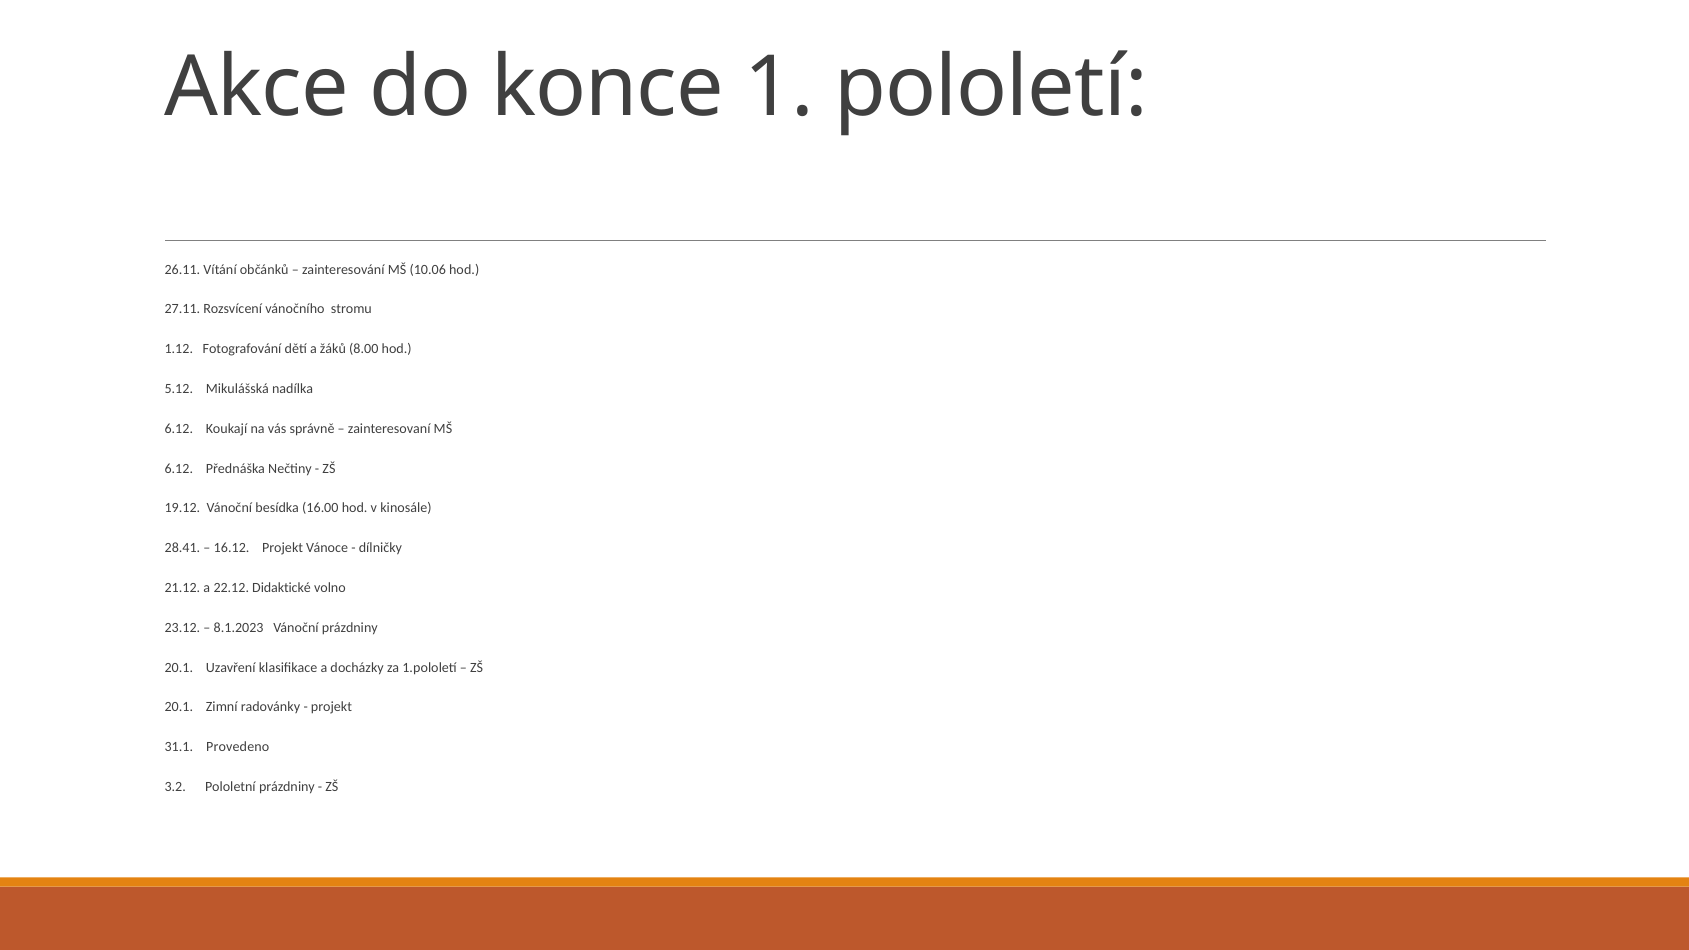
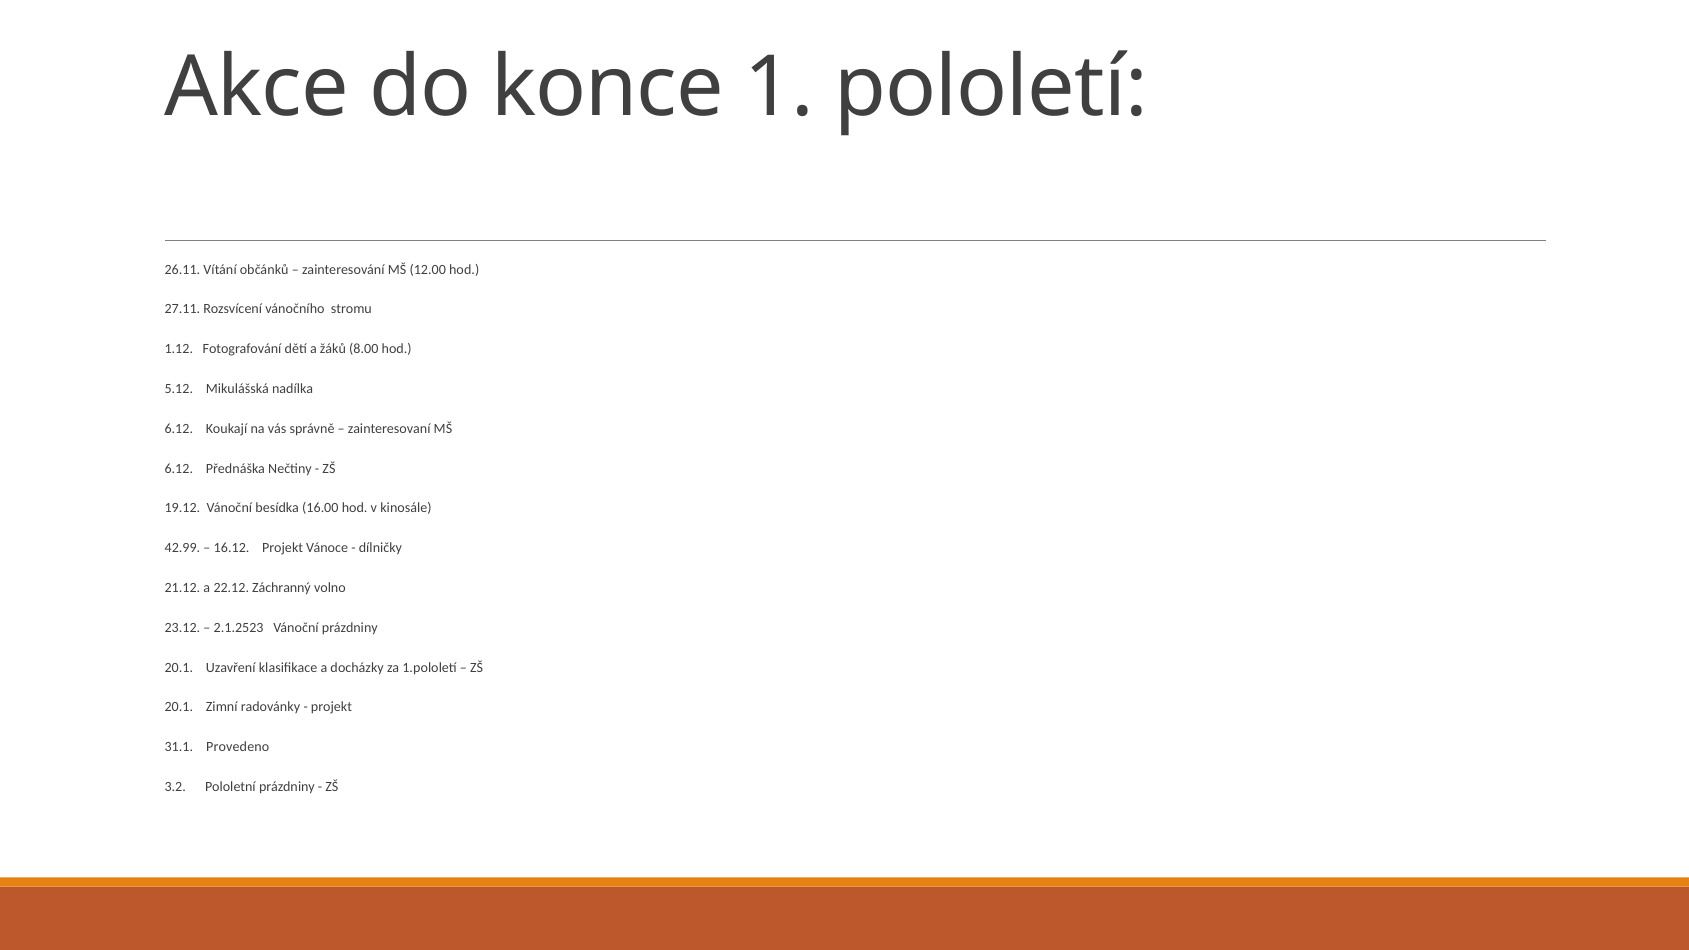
10.06: 10.06 -> 12.00
28.41: 28.41 -> 42.99
Didaktické: Didaktické -> Záchranný
8.1.2023: 8.1.2023 -> 2.1.2523
